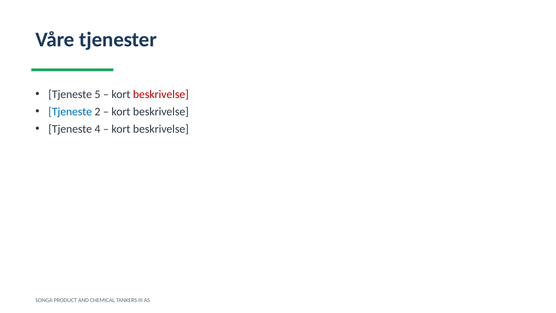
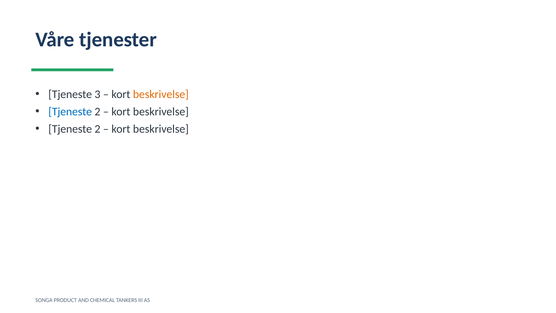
5: 5 -> 3
beskrivelse at (161, 94) colour: red -> orange
4 at (97, 129): 4 -> 2
